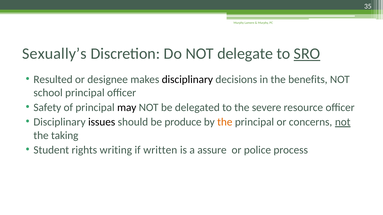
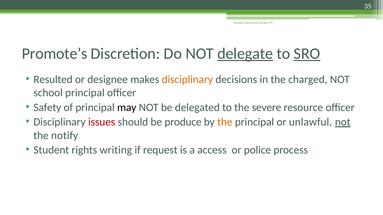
Sexually’s: Sexually’s -> Promote’s
delegate underline: none -> present
disciplinary at (187, 80) colour: black -> orange
benefits: benefits -> charged
issues colour: black -> red
concerns: concerns -> unlawful
taking: taking -> notify
written: written -> request
assure: assure -> access
